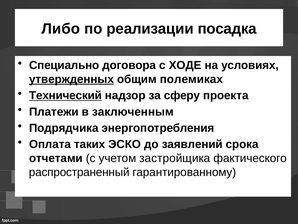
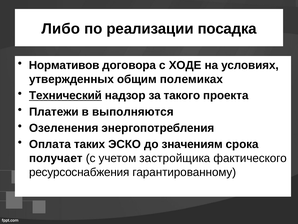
Специально: Специально -> Нормативов
утвержденных underline: present -> none
сферу: сферу -> такого
заключенным: заключенным -> выполняются
Подрядчика: Подрядчика -> Озеленения
заявлений: заявлений -> значениям
отчетами: отчетами -> получает
распространенный: распространенный -> ресурсоснабжения
